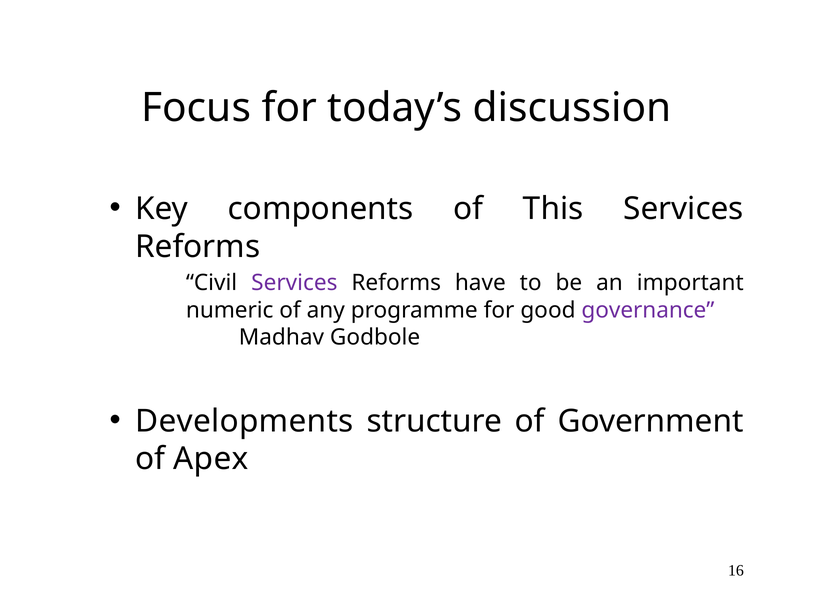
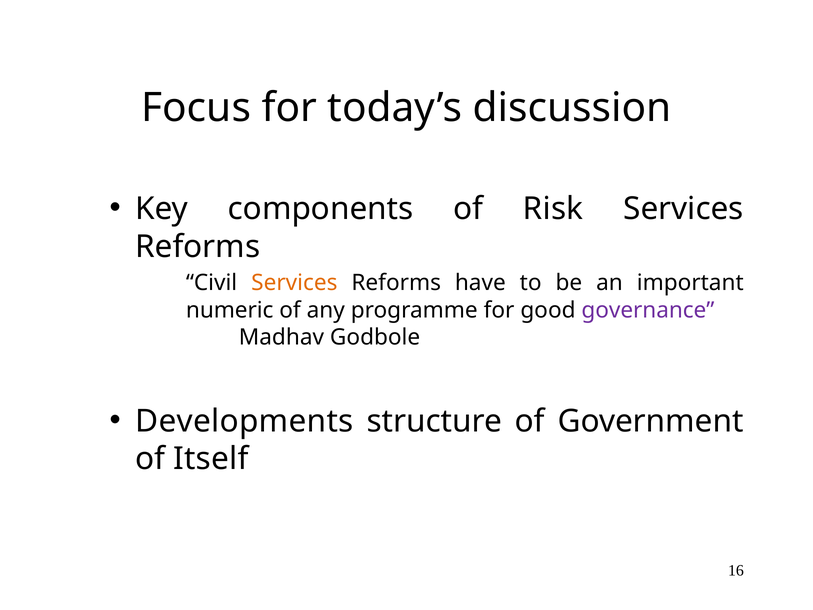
This: This -> Risk
Services at (294, 283) colour: purple -> orange
Apex: Apex -> Itself
